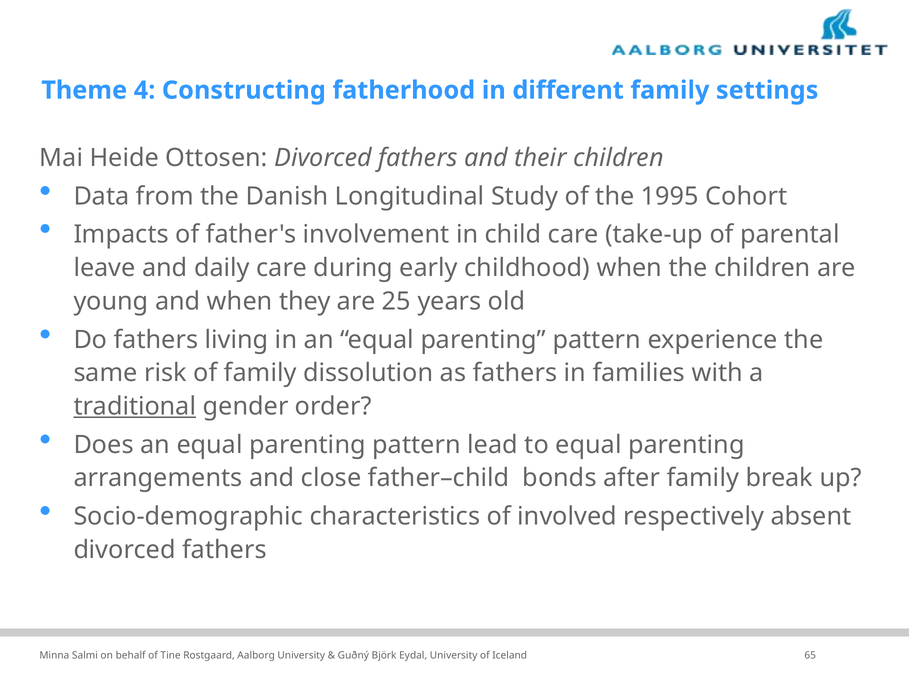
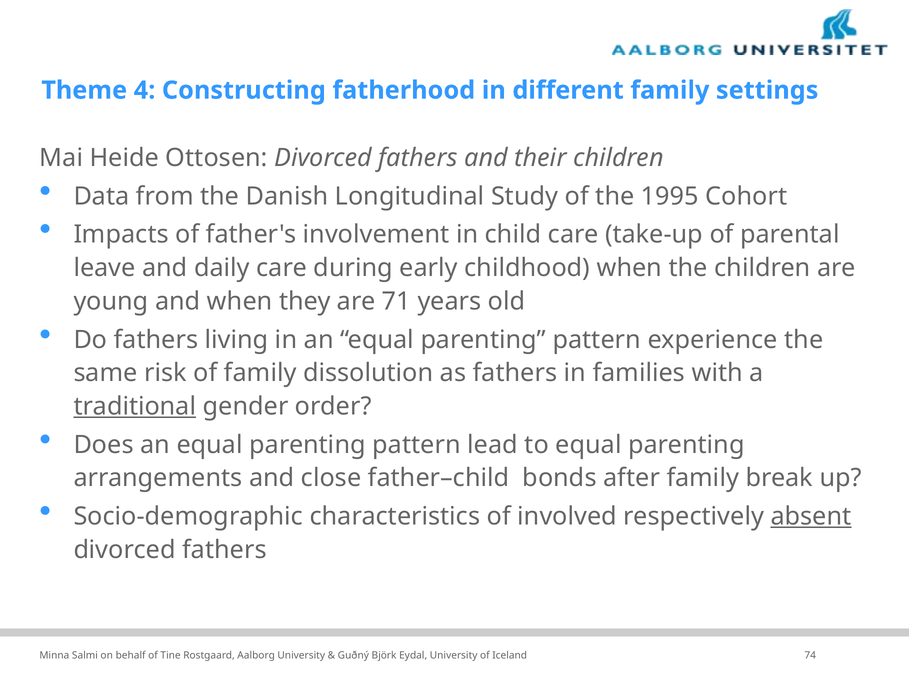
25: 25 -> 71
absent underline: none -> present
65: 65 -> 74
